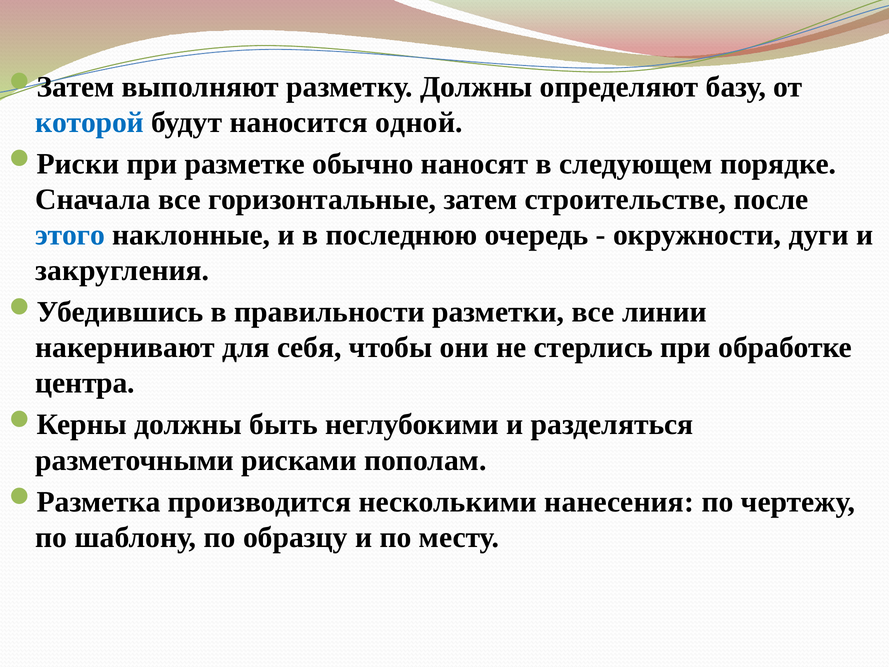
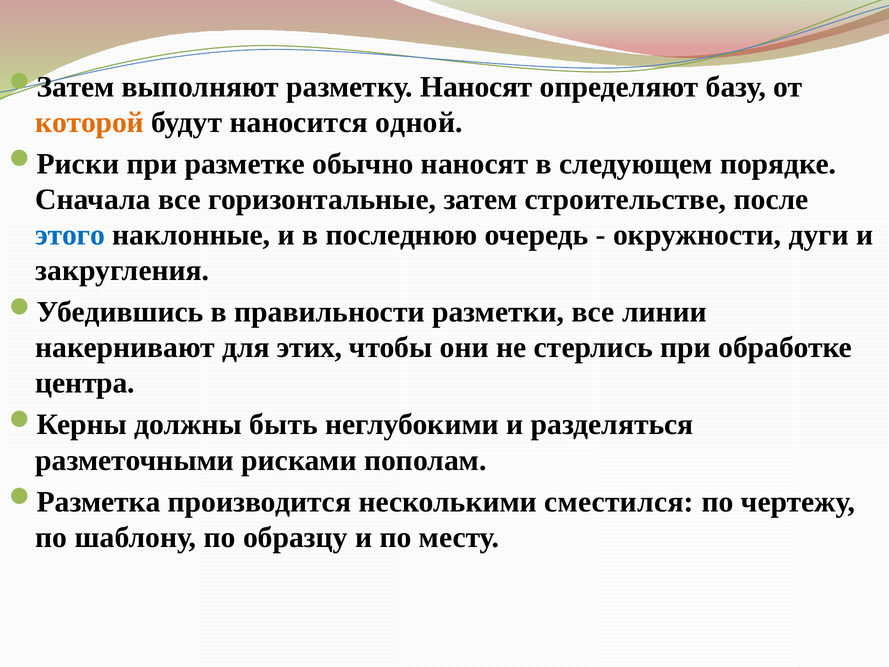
разметку Должны: Должны -> Наносят
которой colour: blue -> orange
себя: себя -> этих
нанесения: нанесения -> сместился
